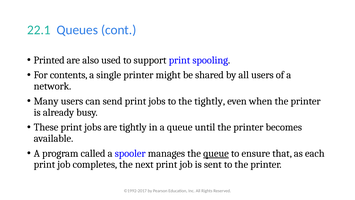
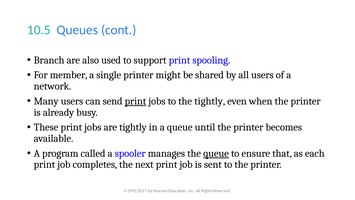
22.1: 22.1 -> 10.5
Printed: Printed -> Branch
contents: contents -> member
print at (135, 101) underline: none -> present
